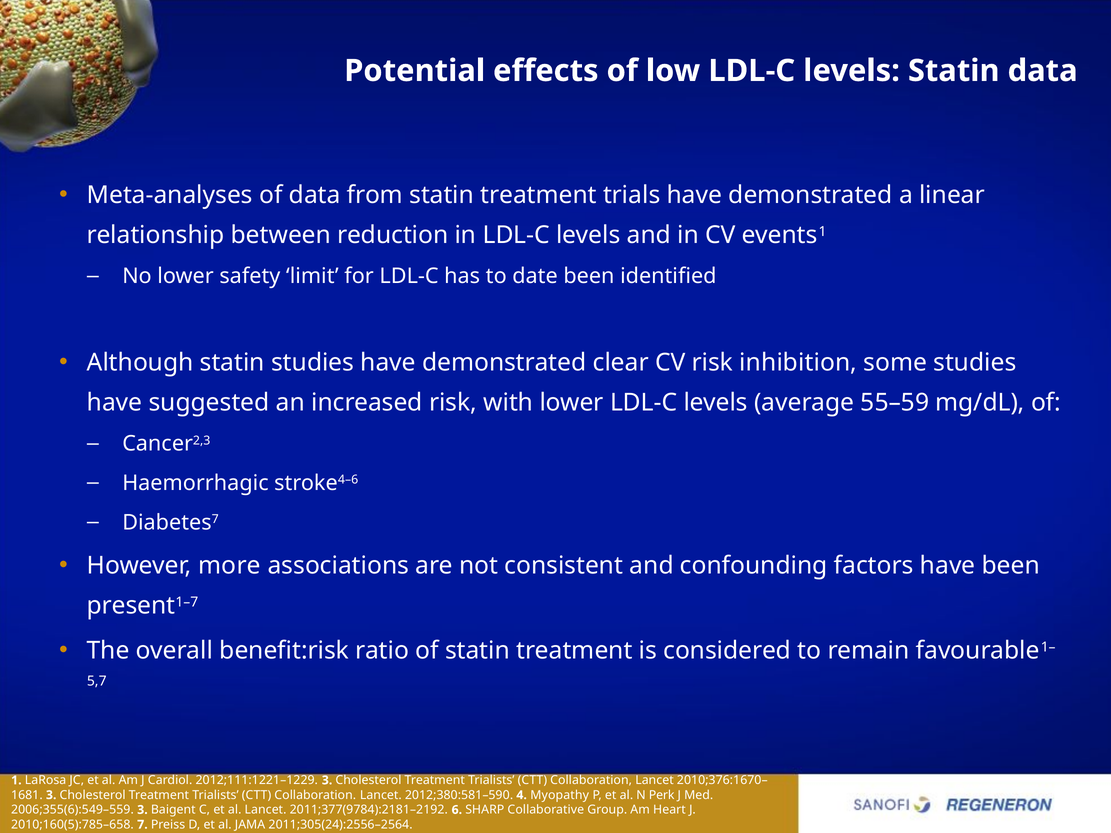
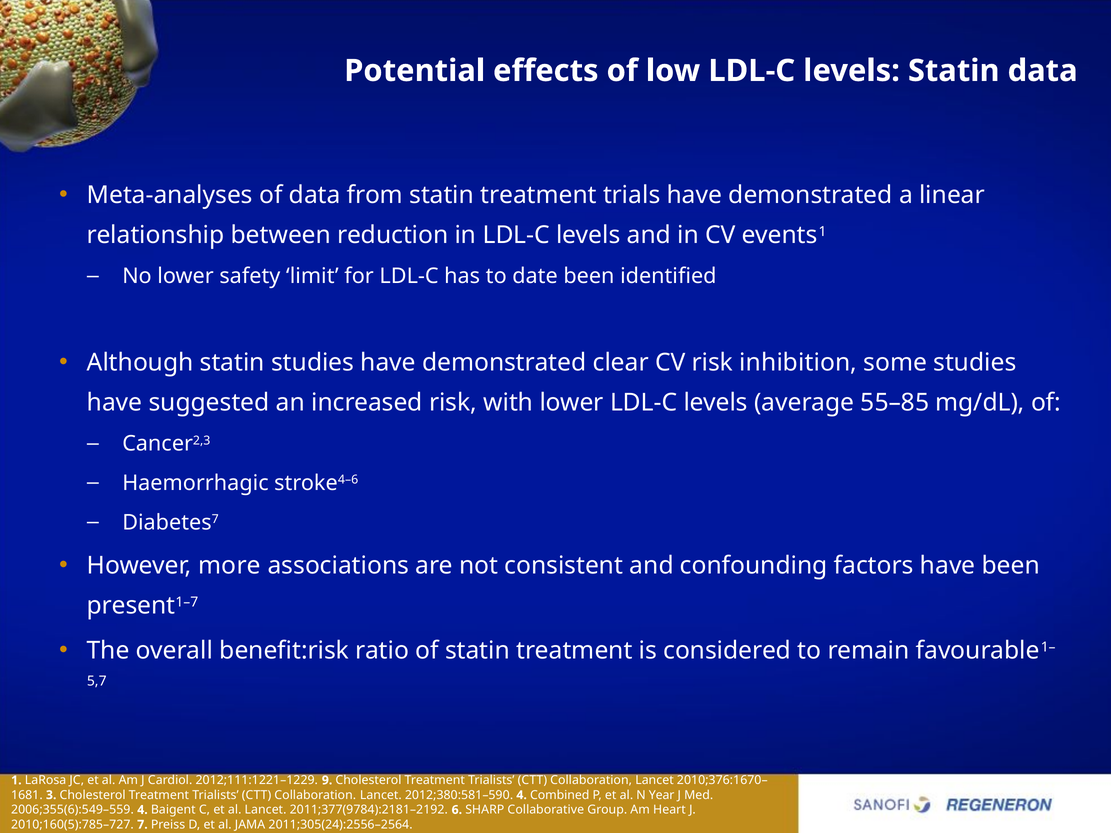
55–59: 55–59 -> 55–85
2012;111:1221–1229 3: 3 -> 9
Myopathy: Myopathy -> Combined
Perk: Perk -> Year
2006;355(6):549–559 3: 3 -> 4
2010;160(5):785–658: 2010;160(5):785–658 -> 2010;160(5):785–727
